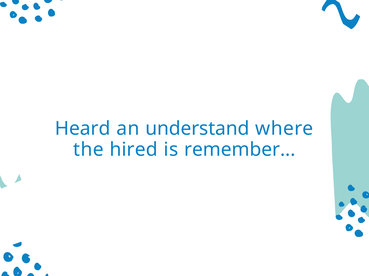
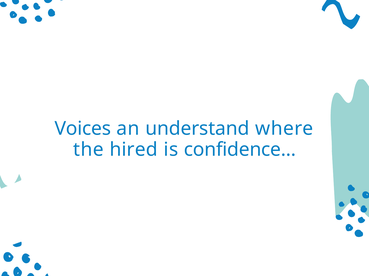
Heard: Heard -> Voices
remember: remember -> confidence
